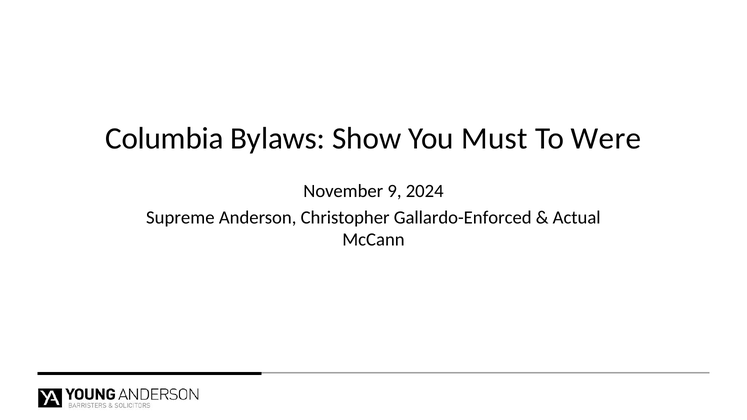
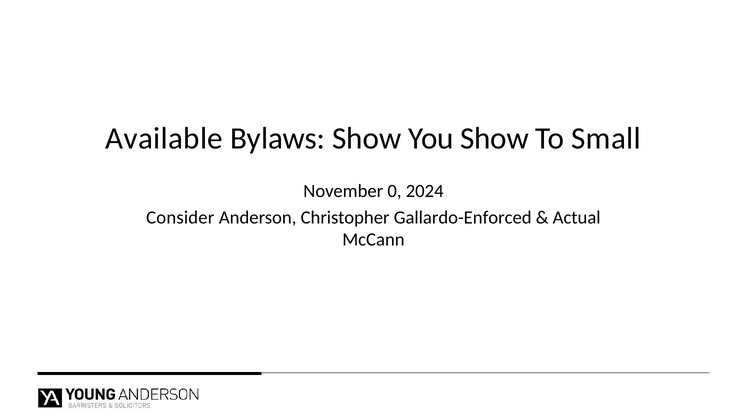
Columbia: Columbia -> Available
You Must: Must -> Show
Were: Were -> Small
9: 9 -> 0
Supreme: Supreme -> Consider
